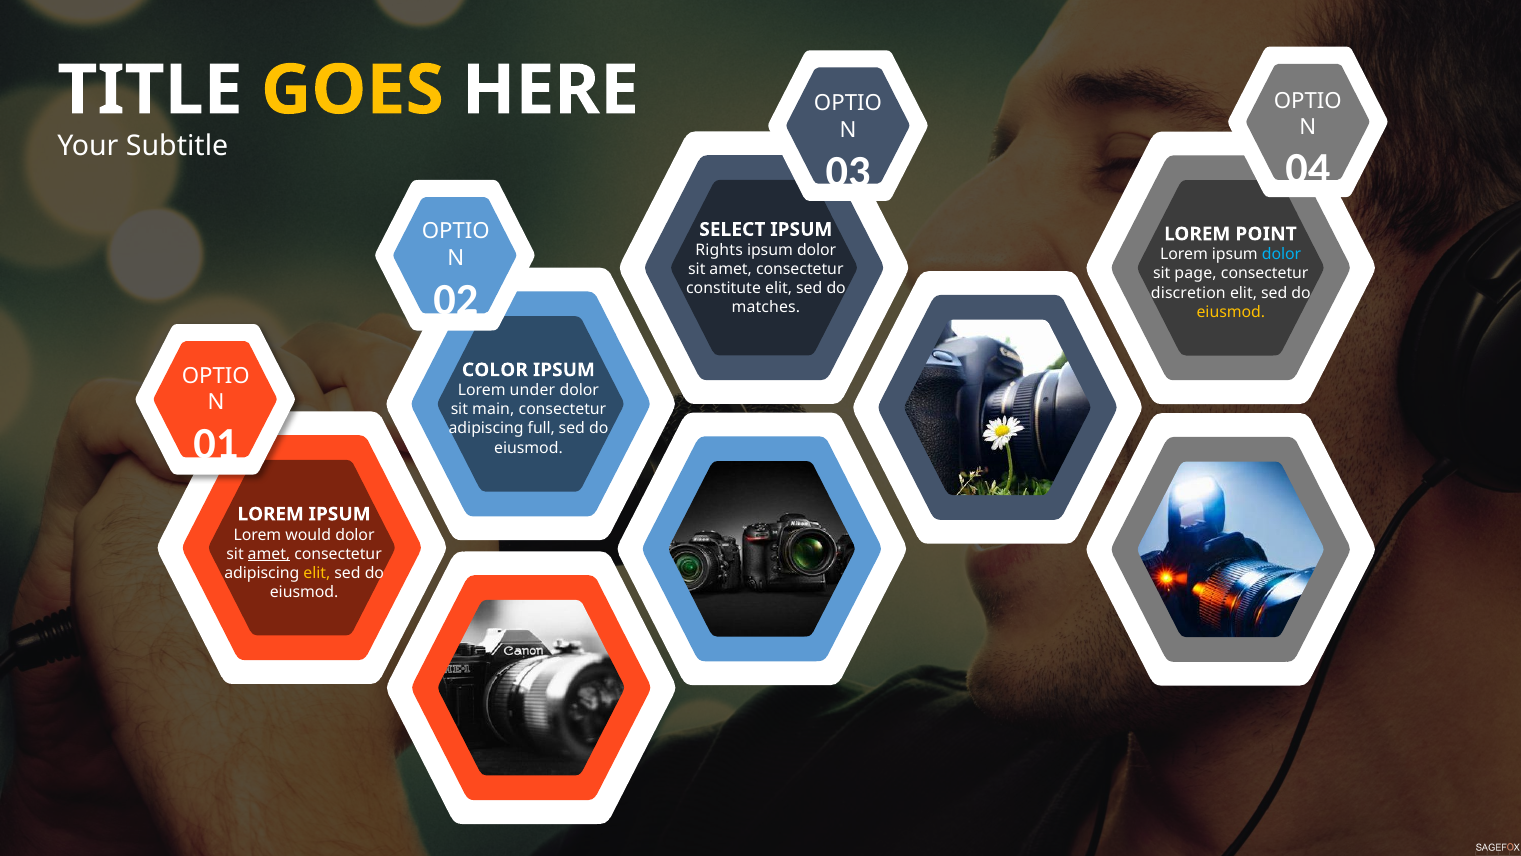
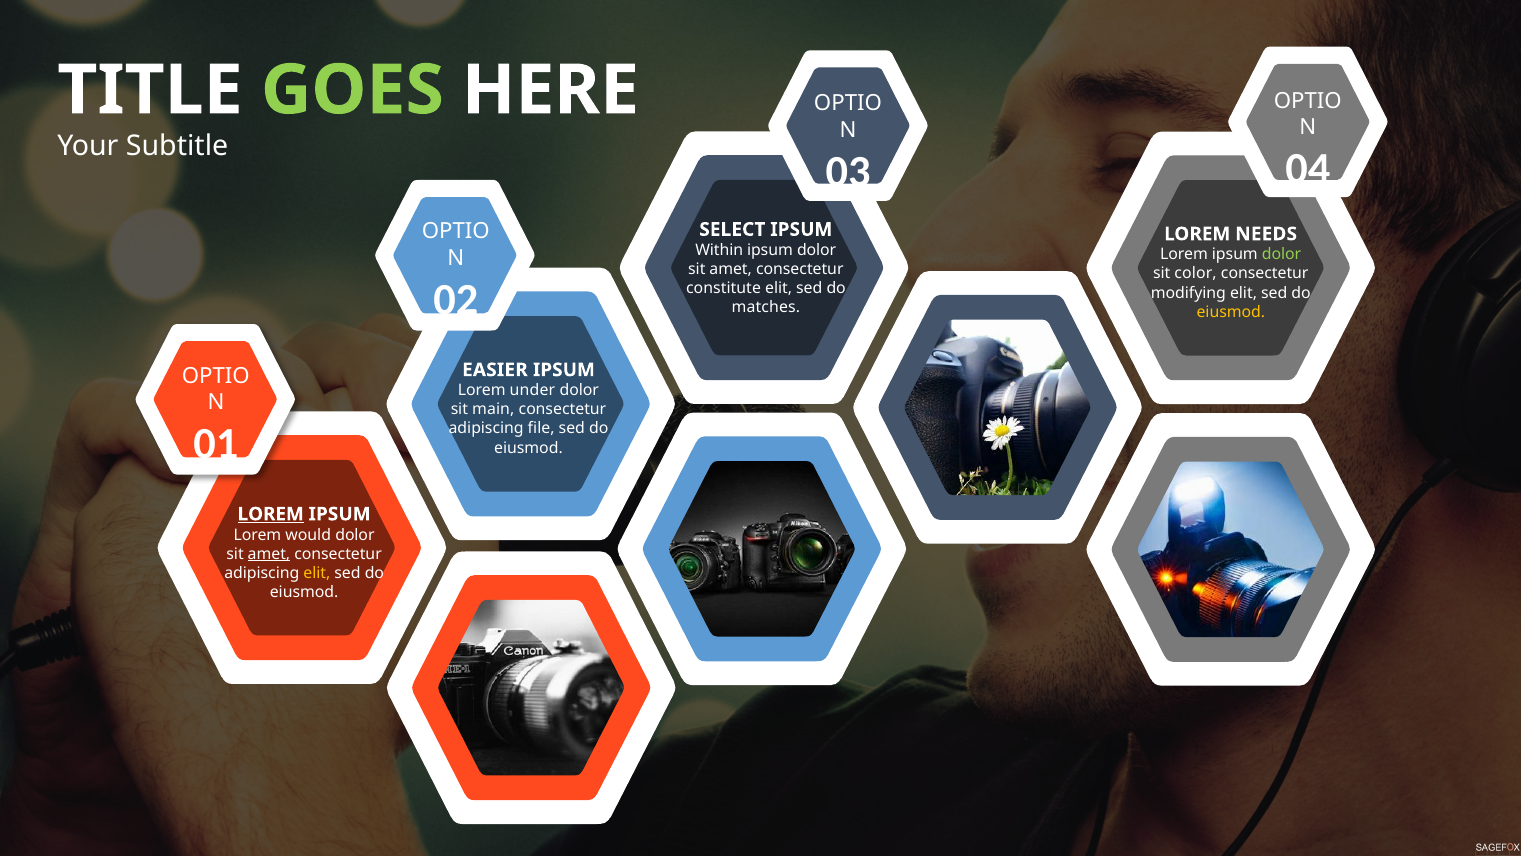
GOES colour: yellow -> light green
POINT: POINT -> NEEDS
Rights: Rights -> Within
dolor at (1282, 255) colour: light blue -> light green
page: page -> color
discretion: discretion -> modifying
COLOR: COLOR -> EASIER
full: full -> file
LOREM at (271, 514) underline: none -> present
